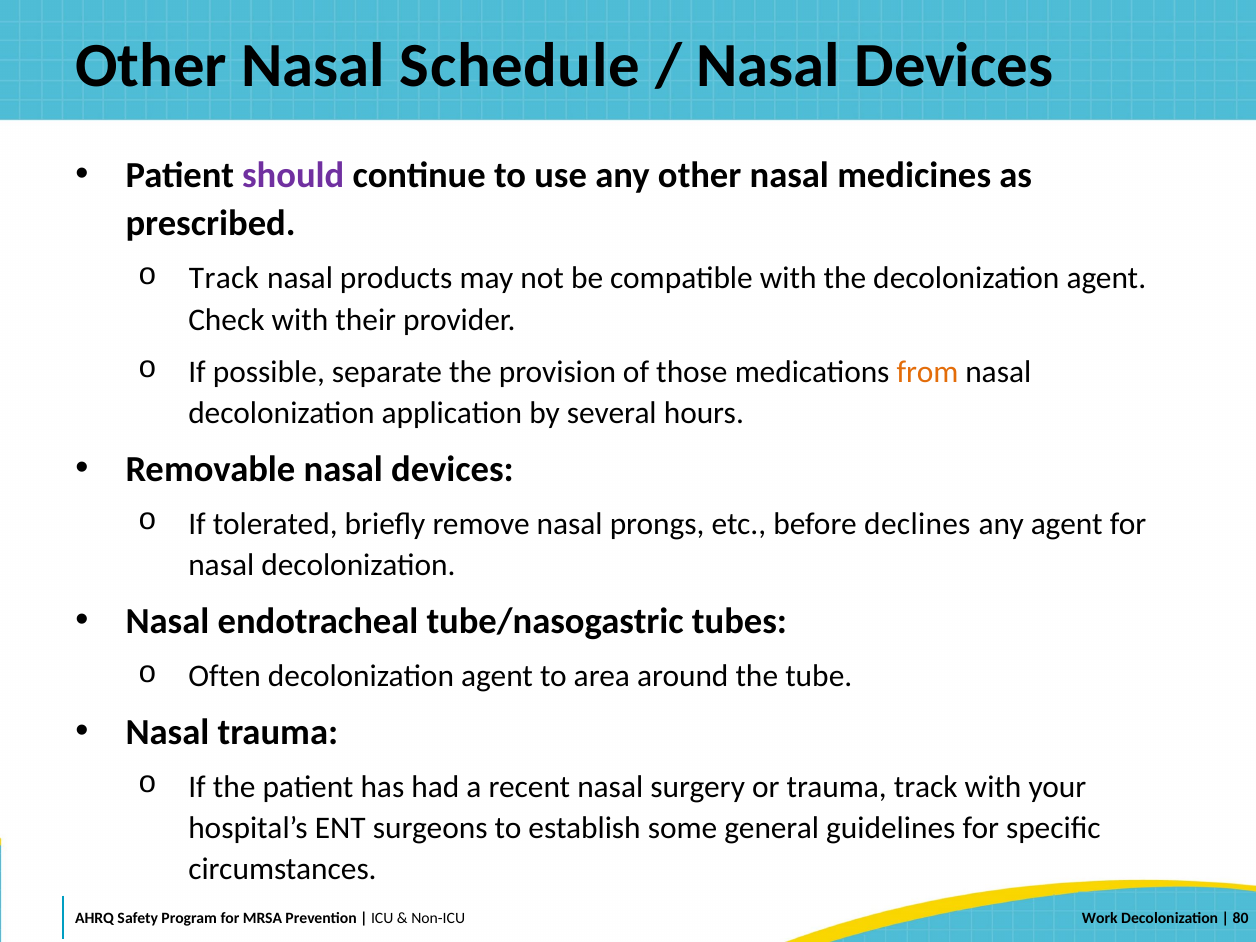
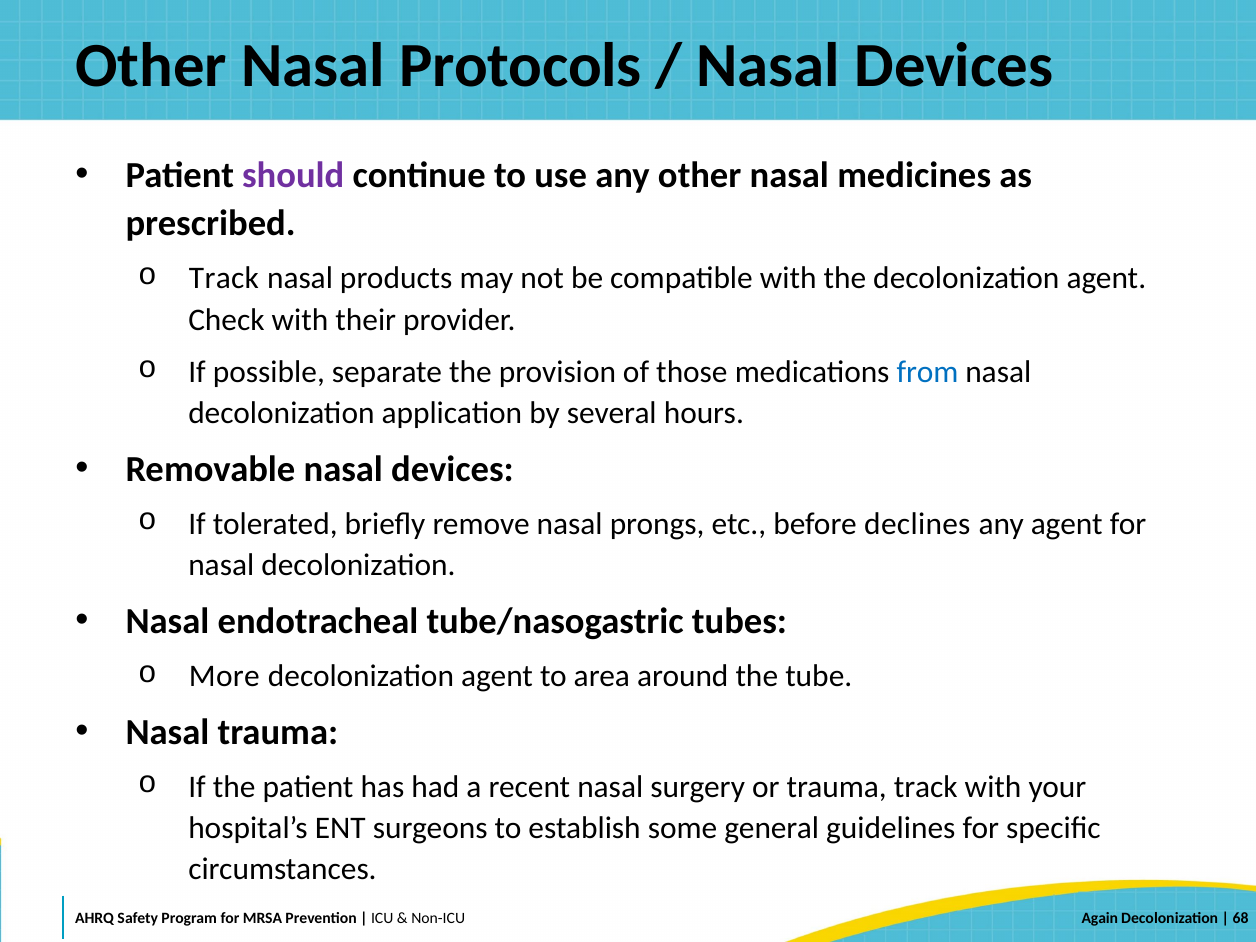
Schedule: Schedule -> Protocols
from colour: orange -> blue
Often: Often -> More
80: 80 -> 68
Work: Work -> Again
